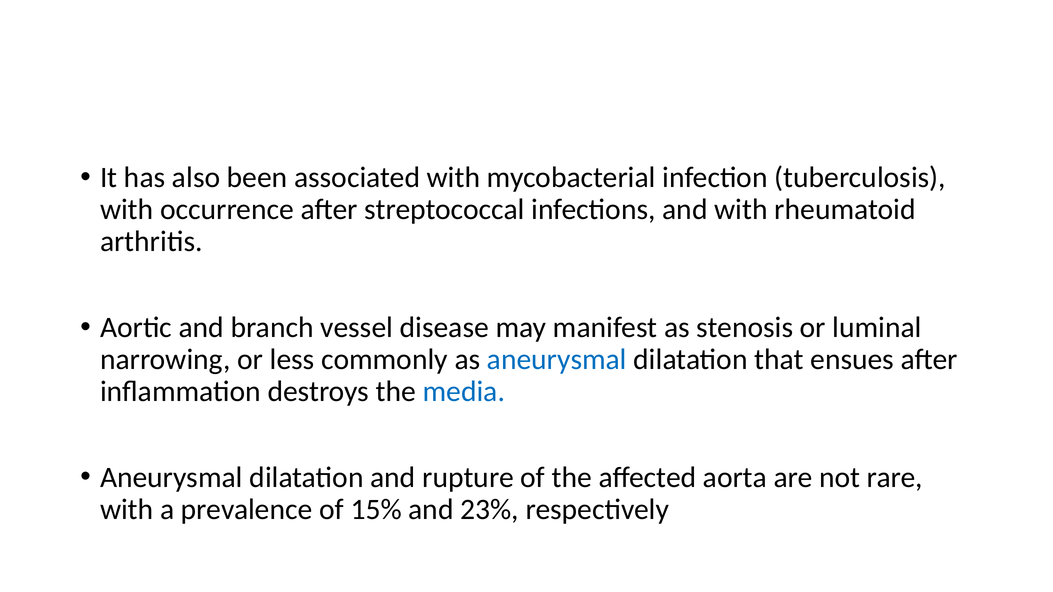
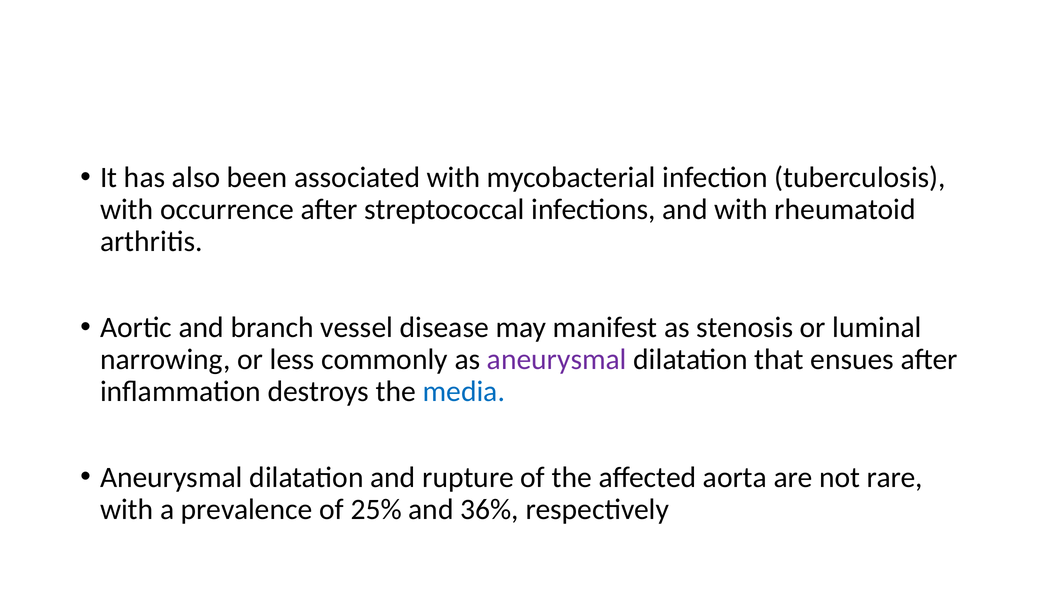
aneurysmal at (557, 360) colour: blue -> purple
15%: 15% -> 25%
23%: 23% -> 36%
